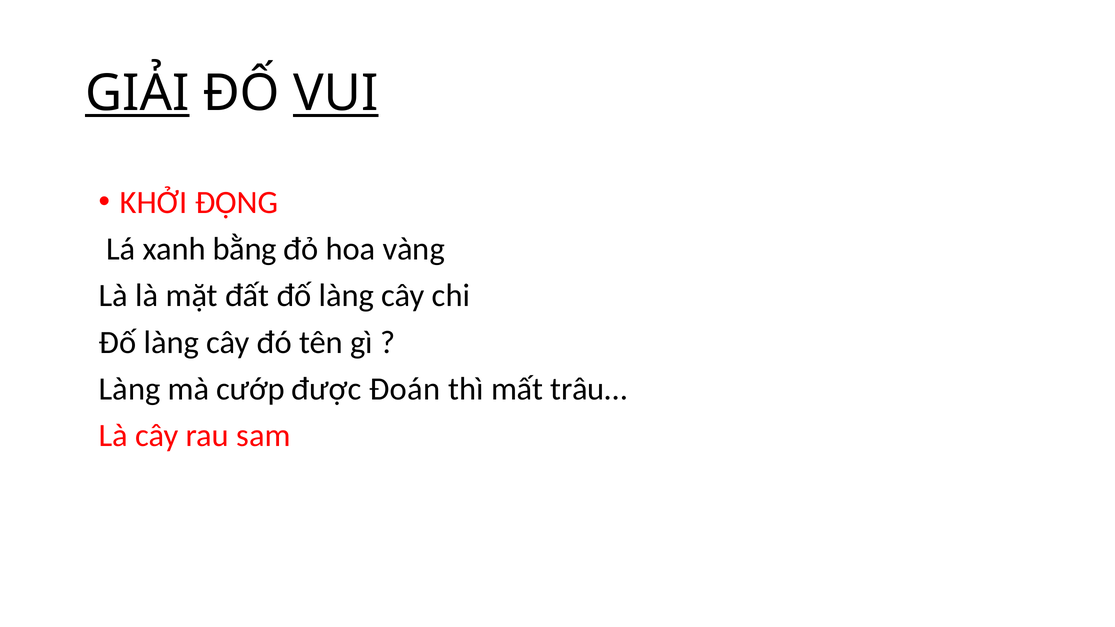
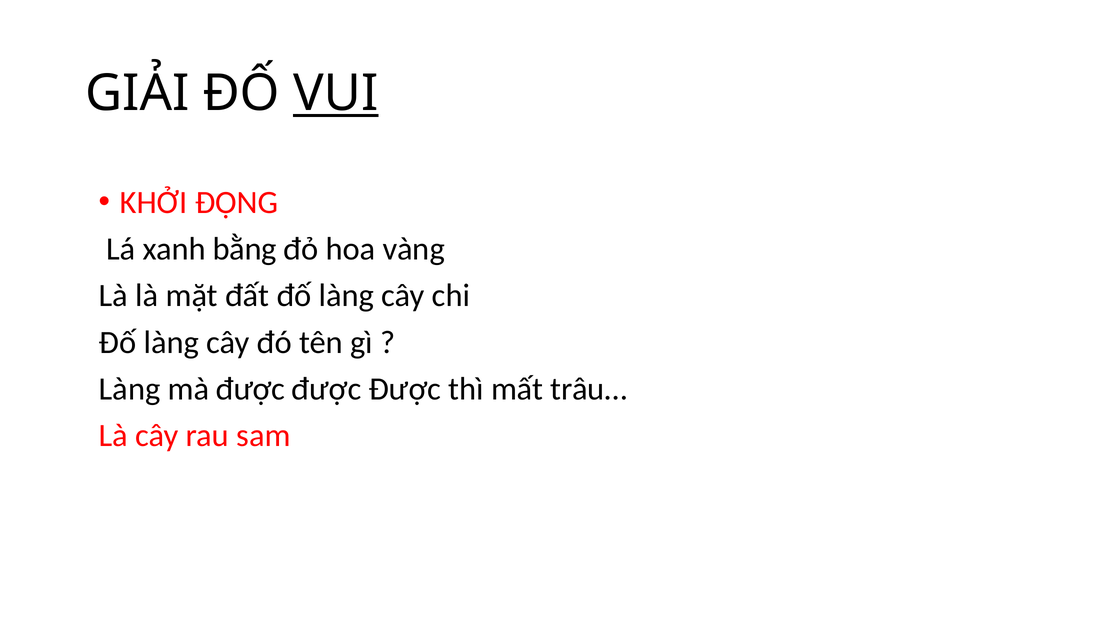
GIẢI underline: present -> none
mà cướp: cướp -> được
Đoán at (405, 389): Đoán -> Được
